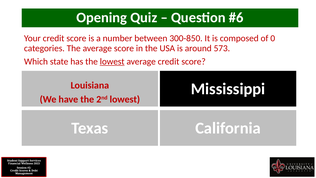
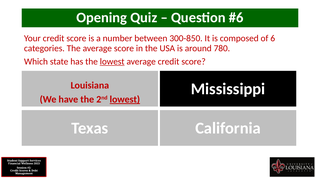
0: 0 -> 6
573: 573 -> 780
lowest at (125, 99) underline: none -> present
